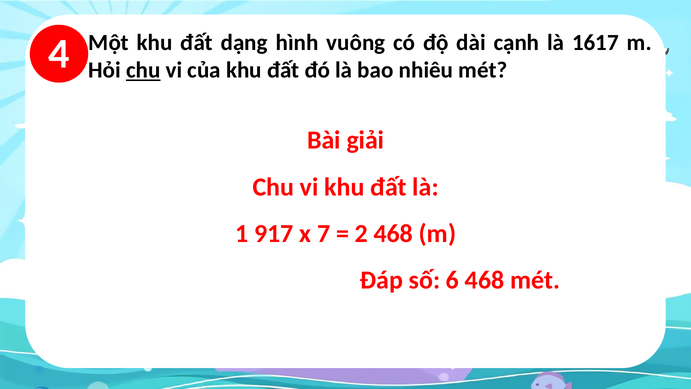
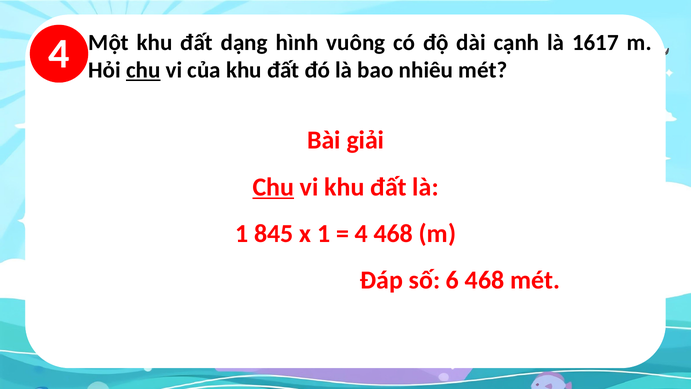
Chu at (273, 187) underline: none -> present
917: 917 -> 845
x 7: 7 -> 1
2 at (361, 233): 2 -> 4
